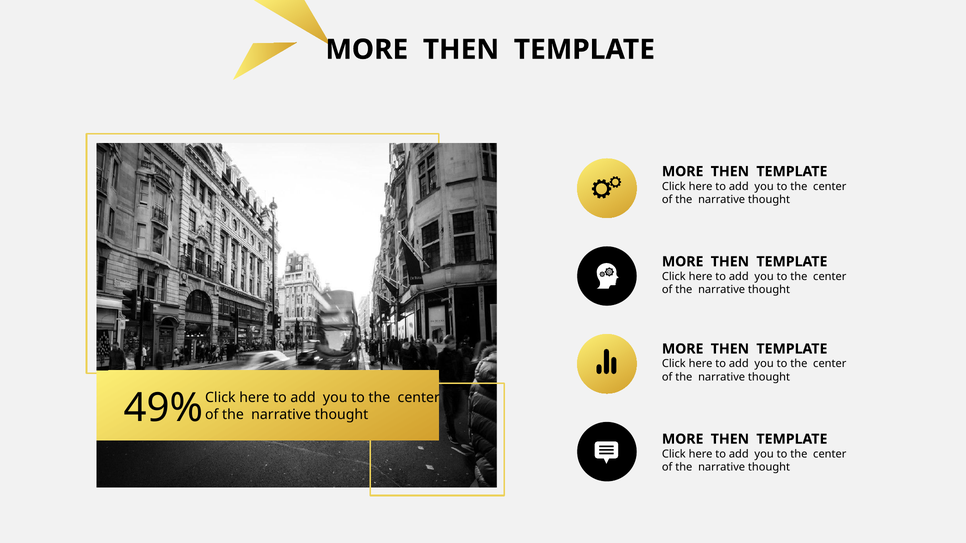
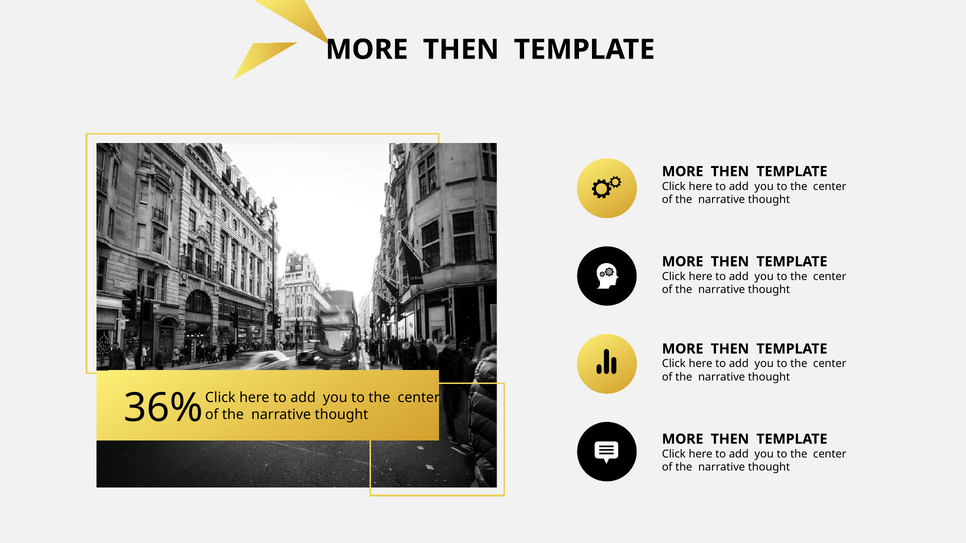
49%: 49% -> 36%
